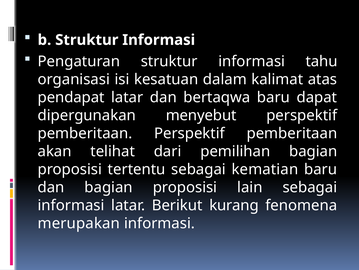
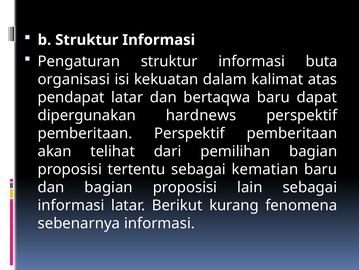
tahu: tahu -> buta
kesatuan: kesatuan -> kekuatan
menyebut: menyebut -> hardnews
merupakan: merupakan -> sebenarnya
